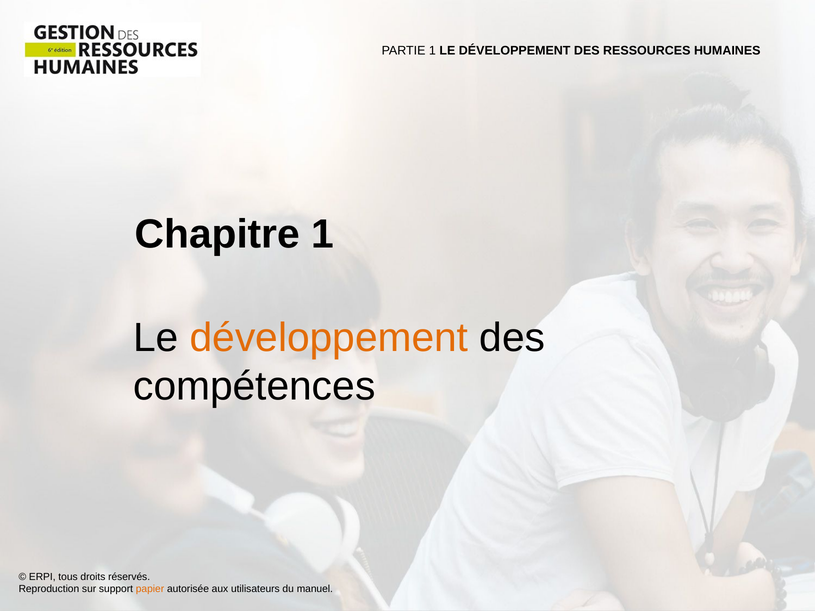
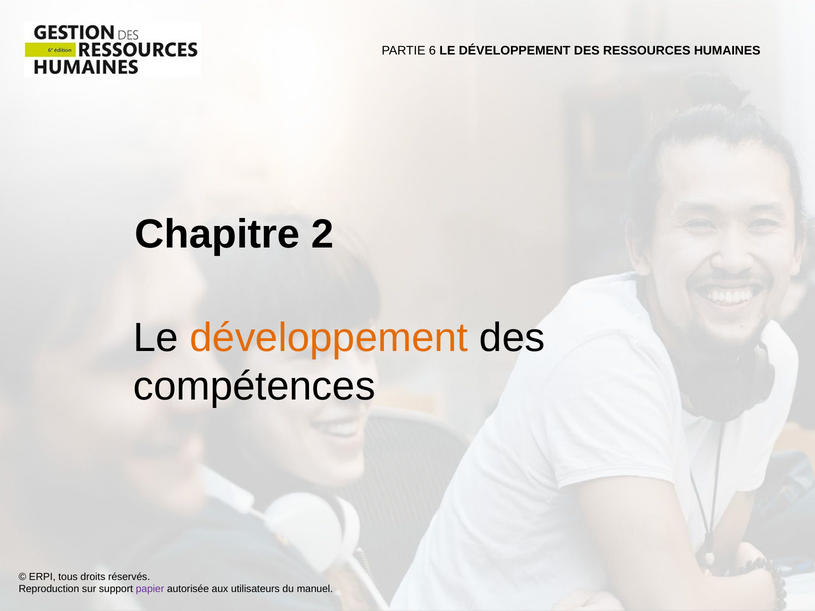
PARTIE 1: 1 -> 6
Chapitre 1: 1 -> 2
papier colour: orange -> purple
